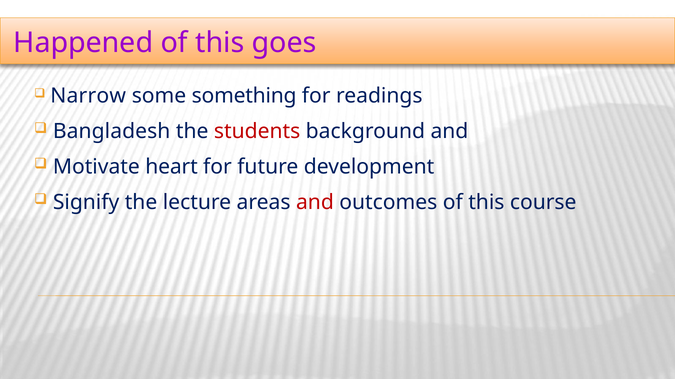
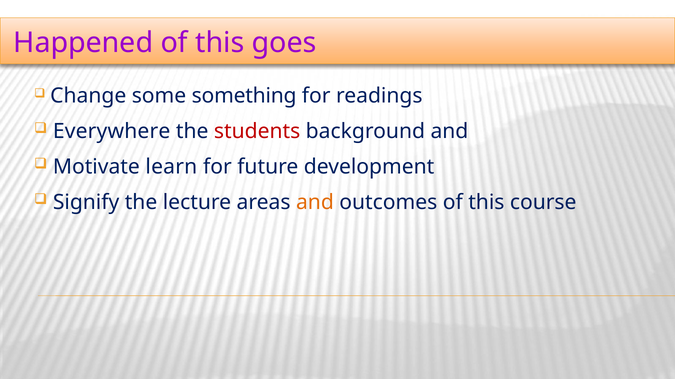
Narrow: Narrow -> Change
Bangladesh: Bangladesh -> Everywhere
heart: heart -> learn
and at (315, 202) colour: red -> orange
